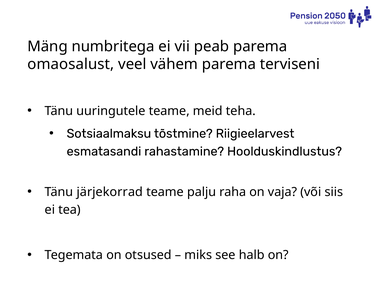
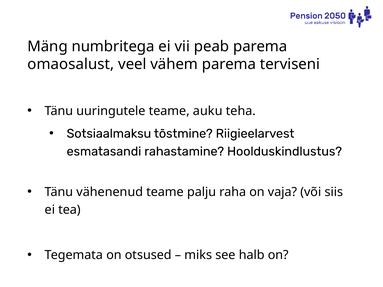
meid: meid -> auku
järjekorrad: järjekorrad -> vähenenud
